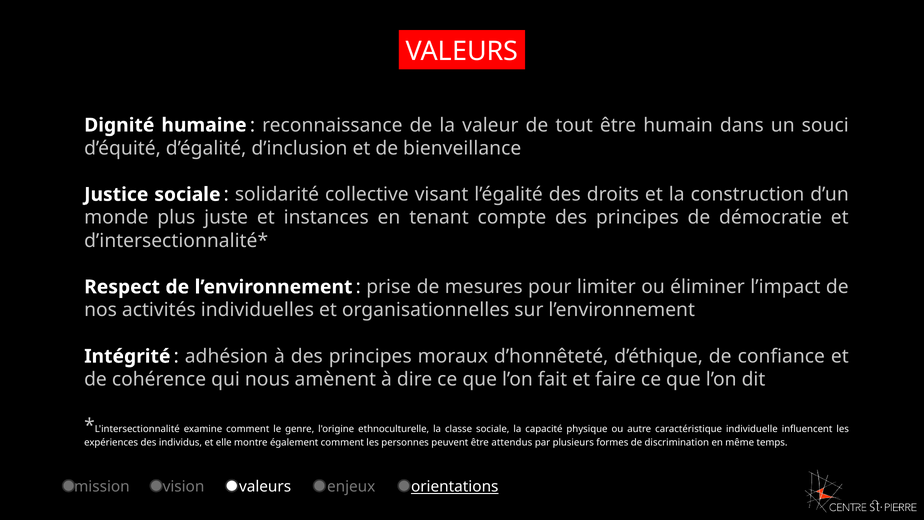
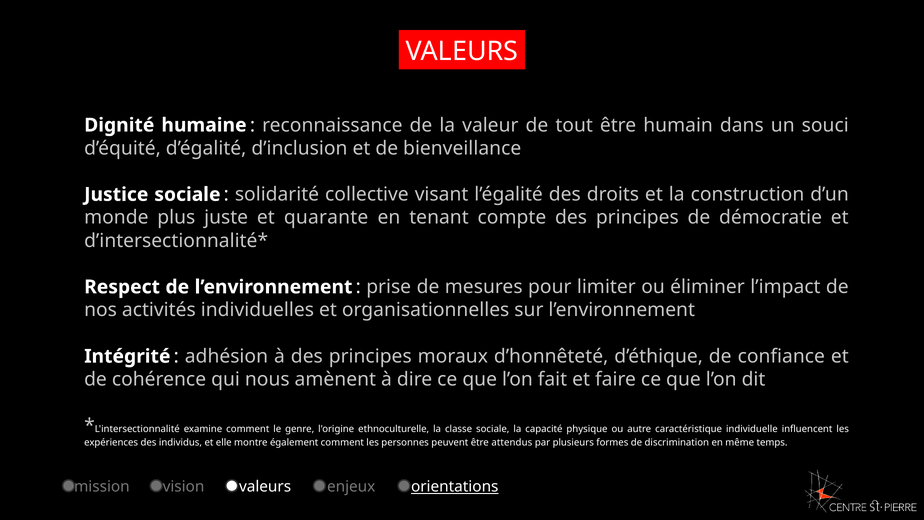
instances: instances -> quarante
